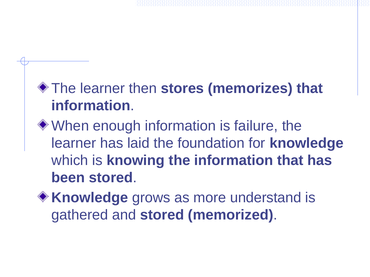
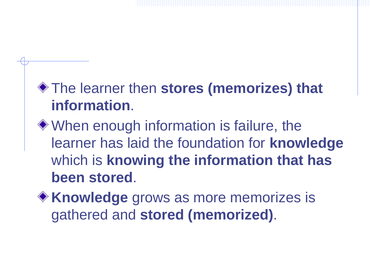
more understand: understand -> memorizes
